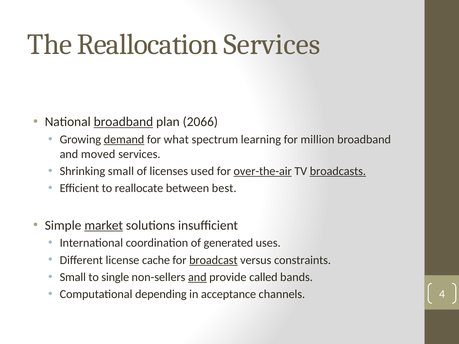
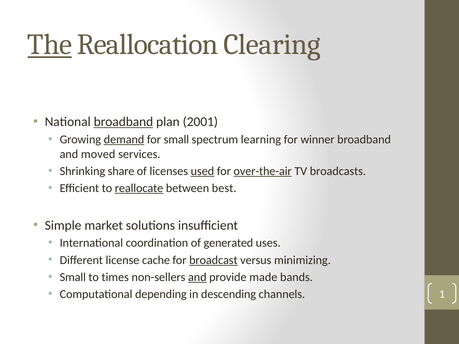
The underline: none -> present
Reallocation Services: Services -> Clearing
2066: 2066 -> 2001
for what: what -> small
million: million -> winner
Shrinking small: small -> share
used underline: none -> present
broadcasts underline: present -> none
reallocate underline: none -> present
market underline: present -> none
constraints: constraints -> minimizing
single: single -> times
called: called -> made
acceptance: acceptance -> descending
4: 4 -> 1
